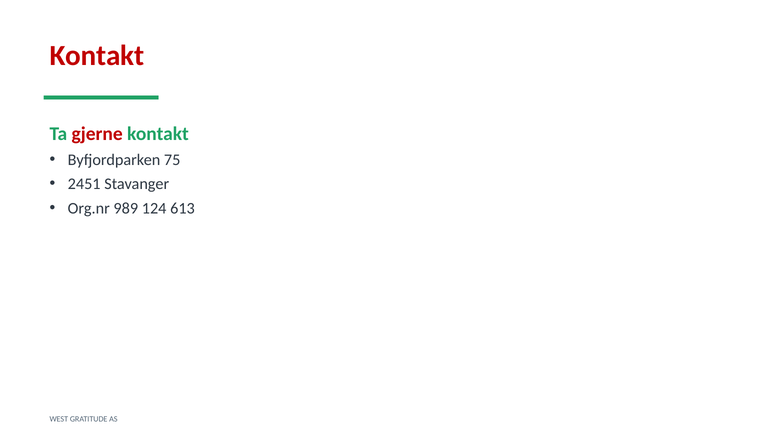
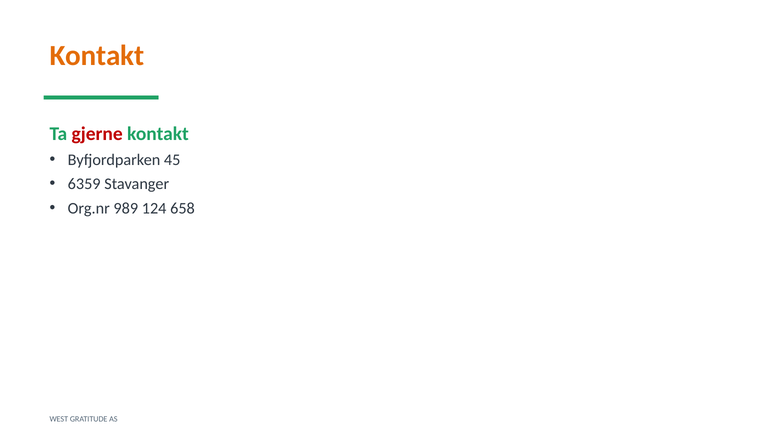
Kontakt at (97, 56) colour: red -> orange
75: 75 -> 45
2451: 2451 -> 6359
613: 613 -> 658
